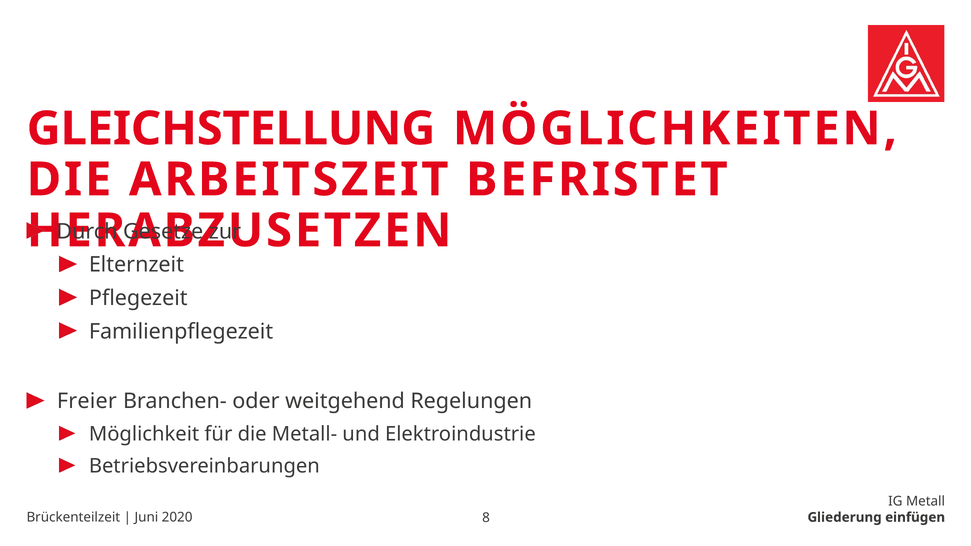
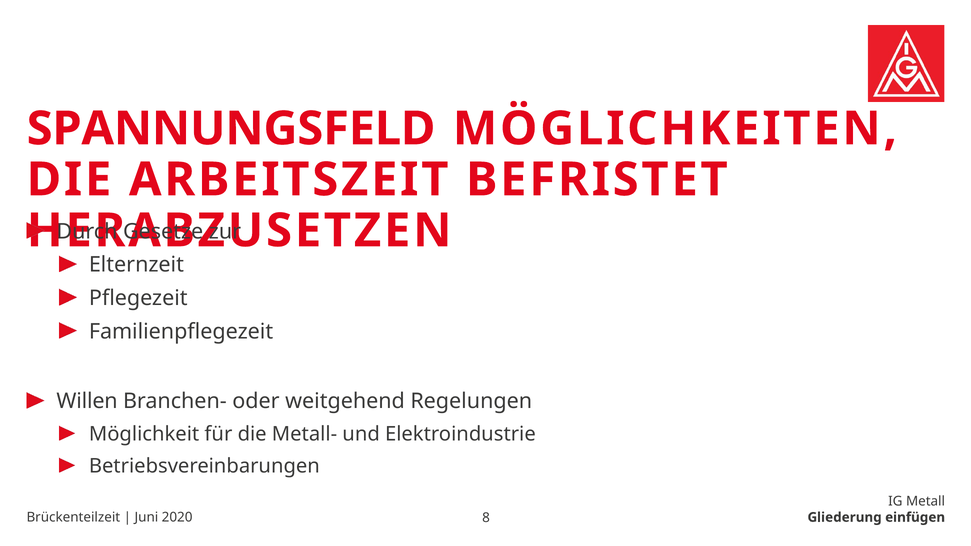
GLEICHSTELLUNG: GLEICHSTELLUNG -> SPANNUNGSFELD
Freier: Freier -> Willen
